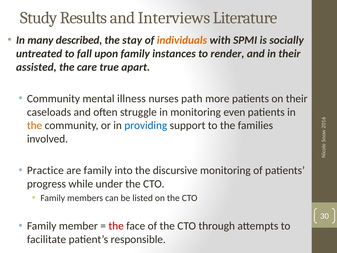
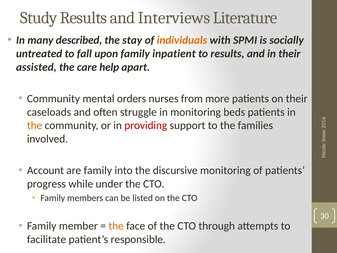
instances: instances -> inpatient
to render: render -> results
true: true -> help
illness: illness -> orders
path: path -> from
even: even -> beds
providing colour: blue -> red
Practice: Practice -> Account
the at (116, 226) colour: red -> orange
